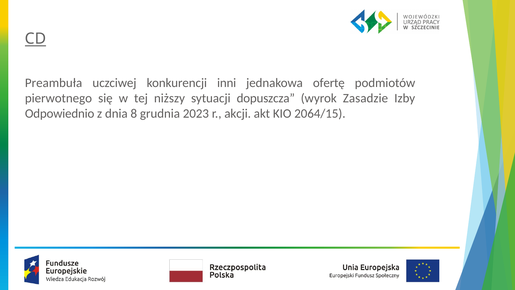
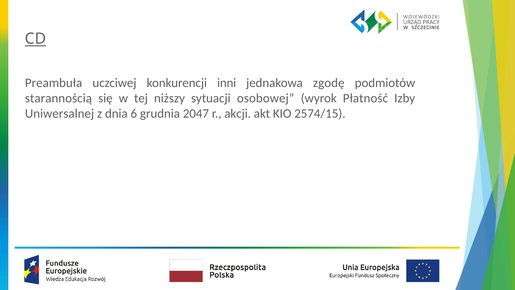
ofertę: ofertę -> zgodę
pierwotnego: pierwotnego -> starannością
dopuszcza: dopuszcza -> osobowej
Zasadzie: Zasadzie -> Płatność
Odpowiednio: Odpowiednio -> Uniwersalnej
8: 8 -> 6
2023: 2023 -> 2047
2064/15: 2064/15 -> 2574/15
